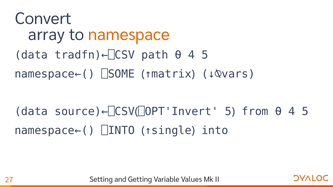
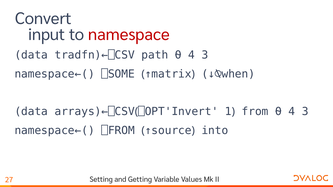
array: array -> input
namespace colour: orange -> red
5 at (205, 55): 5 -> 3
↓⍉vars: ↓⍉vars -> ↓⍉when
source)←⎕CSV: source)←⎕CSV -> arrays)←⎕CSV
5 at (228, 112): 5 -> 1
5 at (305, 112): 5 -> 3
⎕INTO: ⎕INTO -> ⎕FROM
↑single: ↑single -> ↑source
